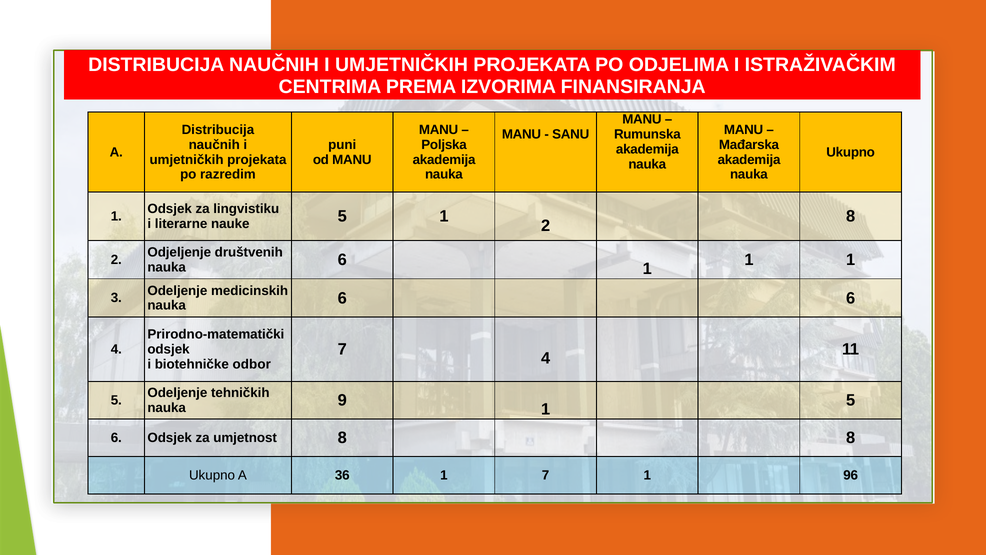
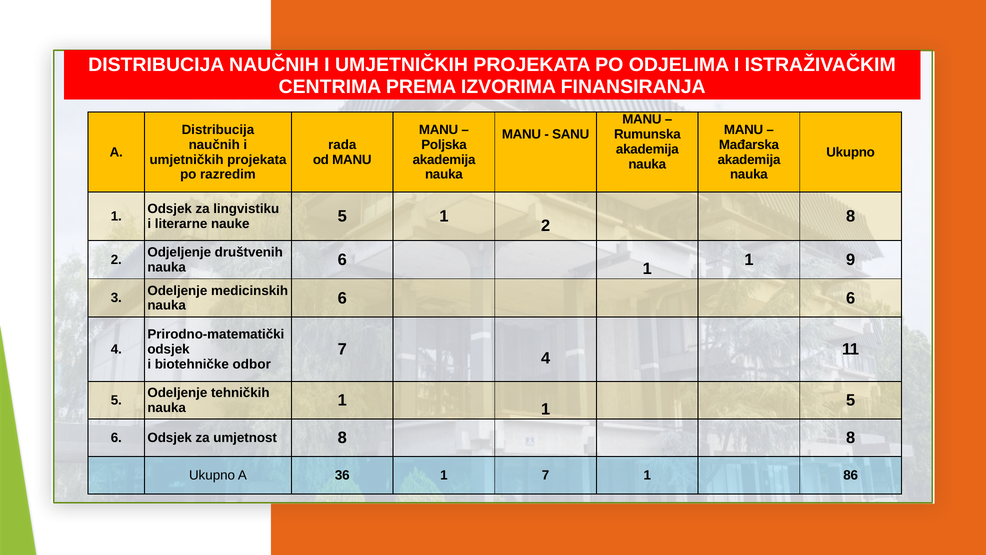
puni: puni -> rada
1 at (851, 260): 1 -> 9
nauka 9: 9 -> 1
96: 96 -> 86
